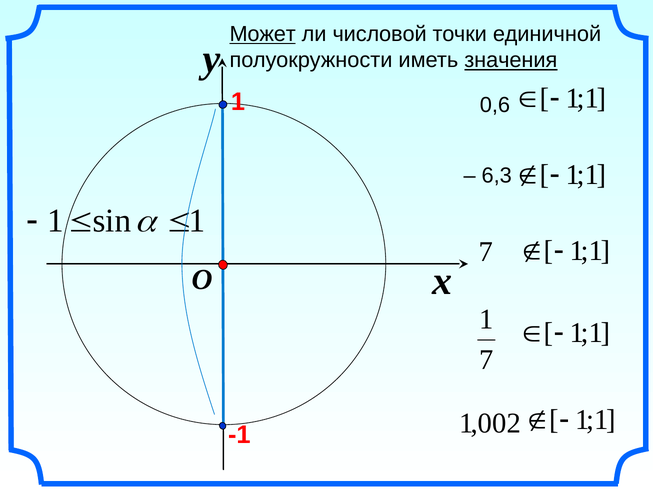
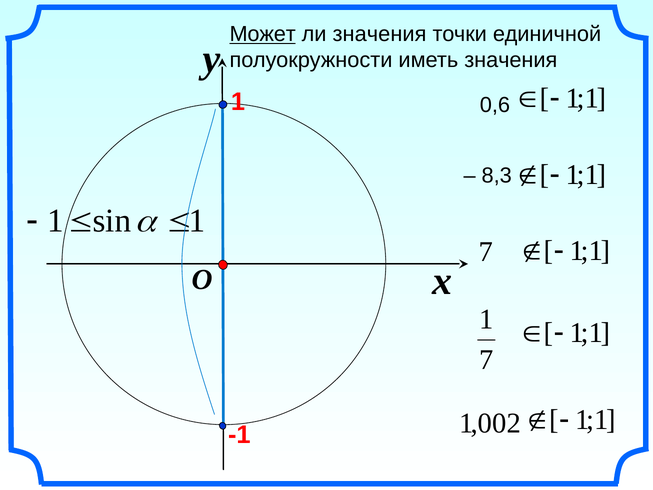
ли числовой: числовой -> значения
значения at (511, 60) underline: present -> none
6,3: 6,3 -> 8,3
